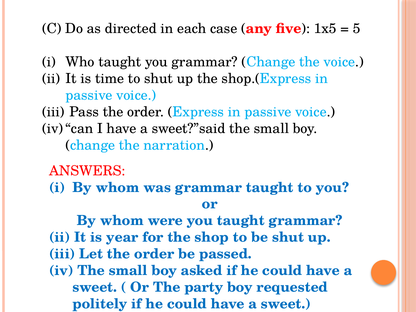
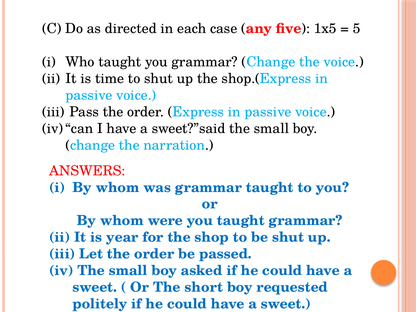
party: party -> short
